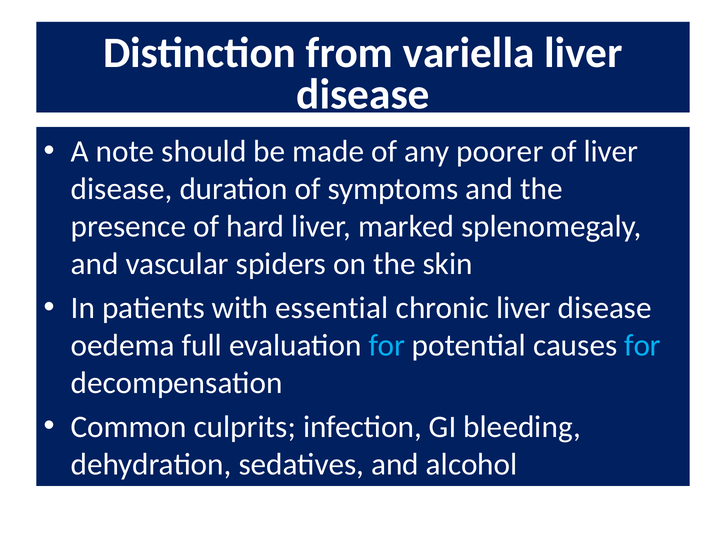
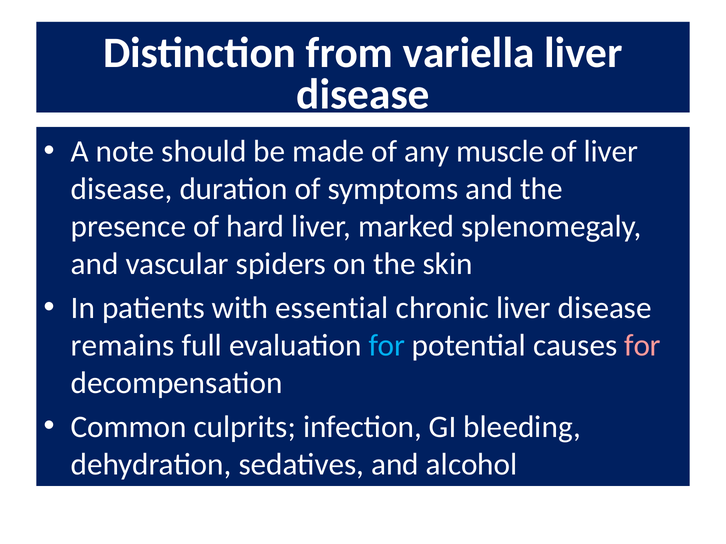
poorer: poorer -> muscle
oedema: oedema -> remains
for at (643, 346) colour: light blue -> pink
